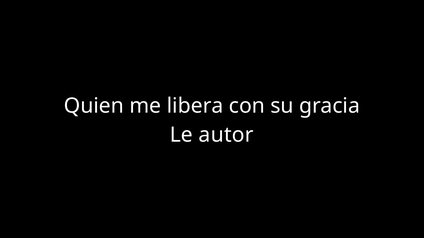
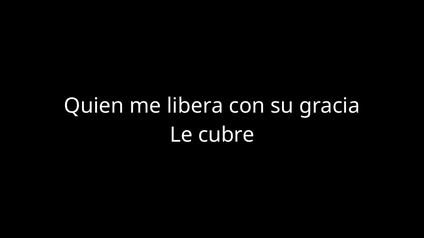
autor: autor -> cubre
